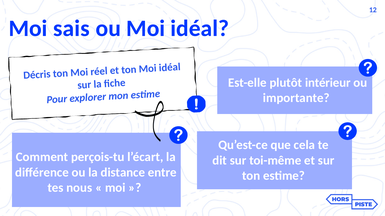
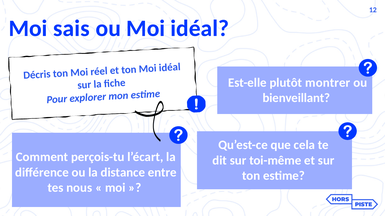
intérieur: intérieur -> montrer
importante: importante -> bienveillant
